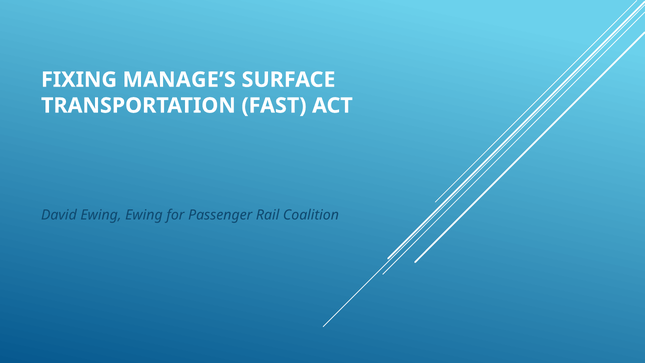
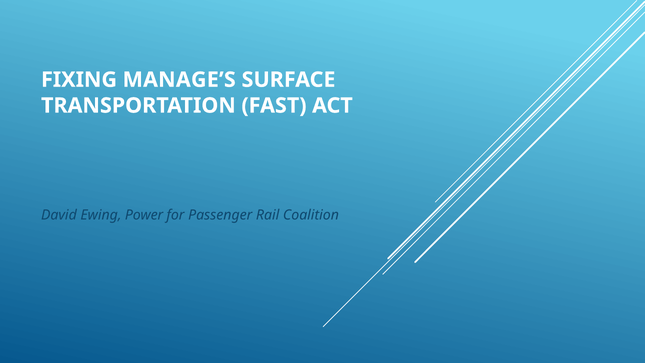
Ewing Ewing: Ewing -> Power
